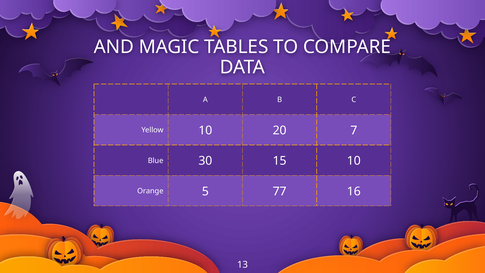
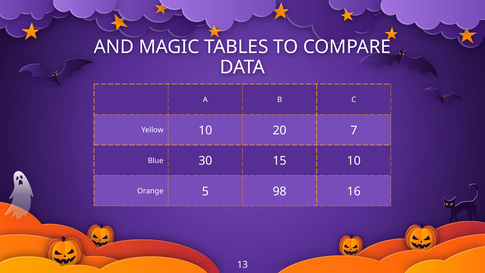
77: 77 -> 98
